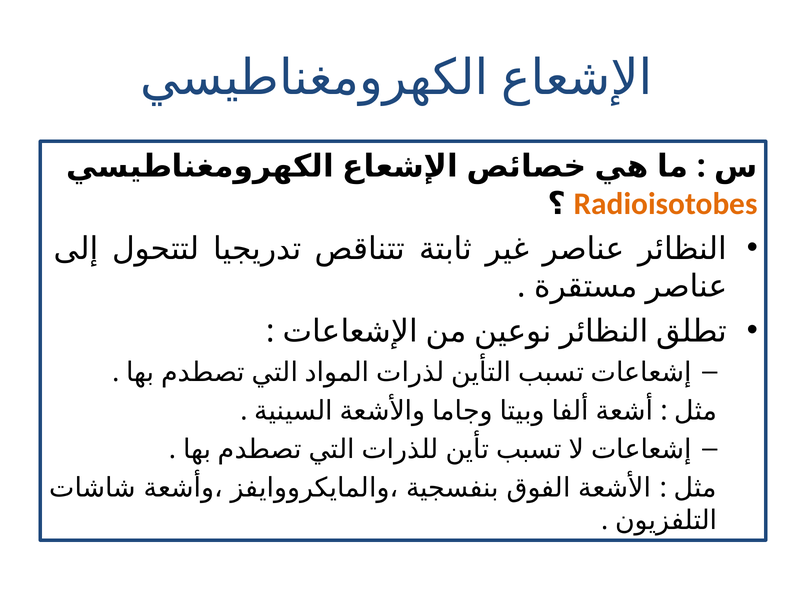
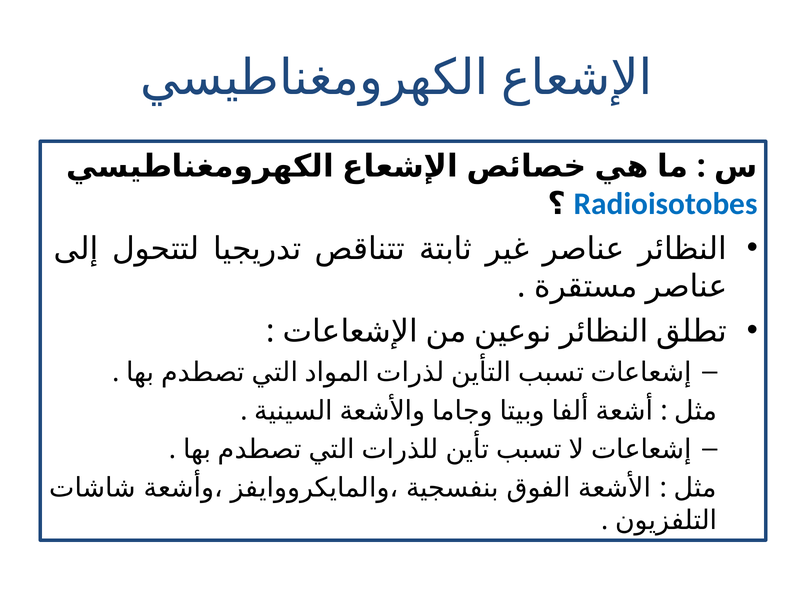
Radioisotobes colour: orange -> blue
